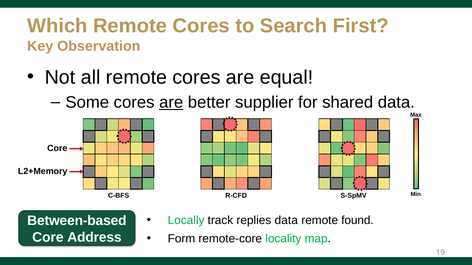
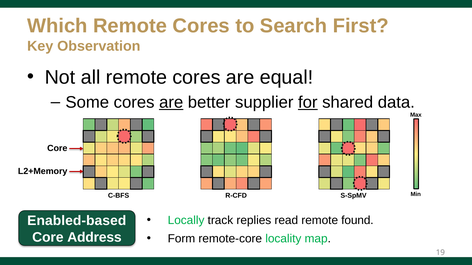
for underline: none -> present
replies data: data -> read
Between-based: Between-based -> Enabled-based
